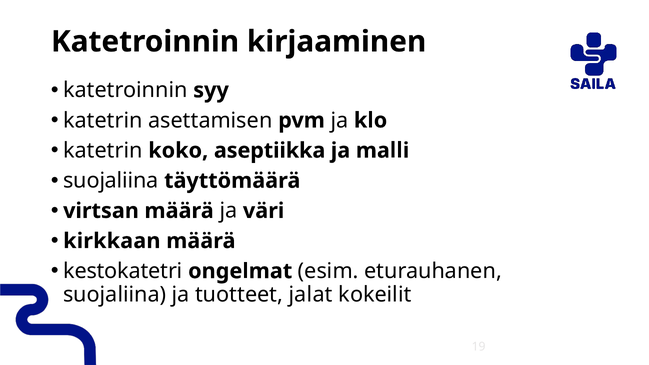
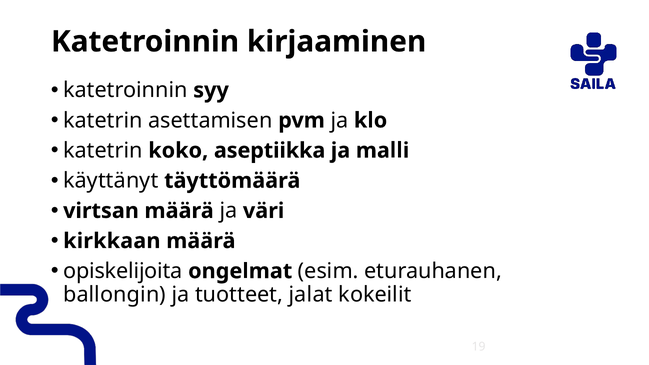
suojaliina at (111, 181): suojaliina -> käyttänyt
kestokatetri: kestokatetri -> opiskelijoita
suojaliina at (115, 295): suojaliina -> ballongin
